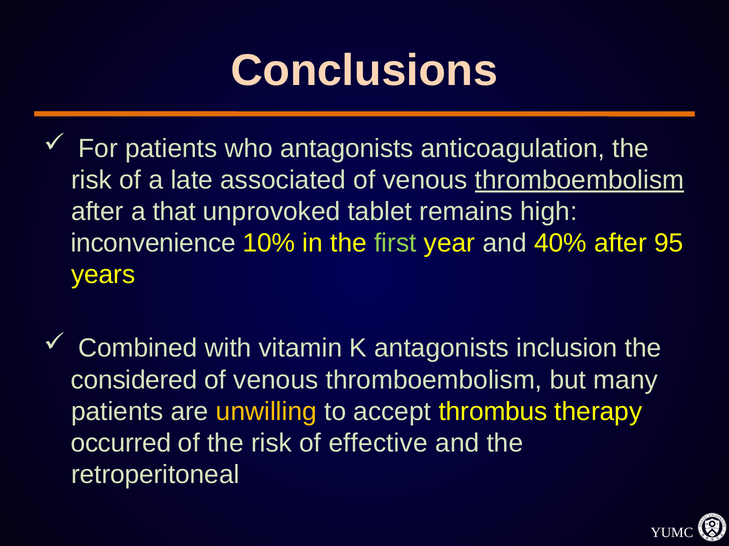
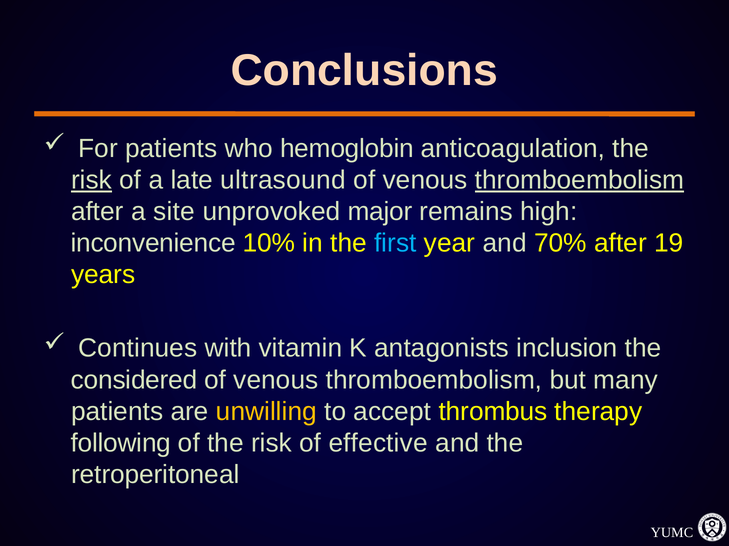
who antagonists: antagonists -> hemoglobin
risk at (92, 180) underline: none -> present
associated: associated -> ultrasound
that: that -> site
tablet: tablet -> major
first colour: light green -> light blue
40%: 40% -> 70%
95: 95 -> 19
Combined: Combined -> Continues
occurred: occurred -> following
